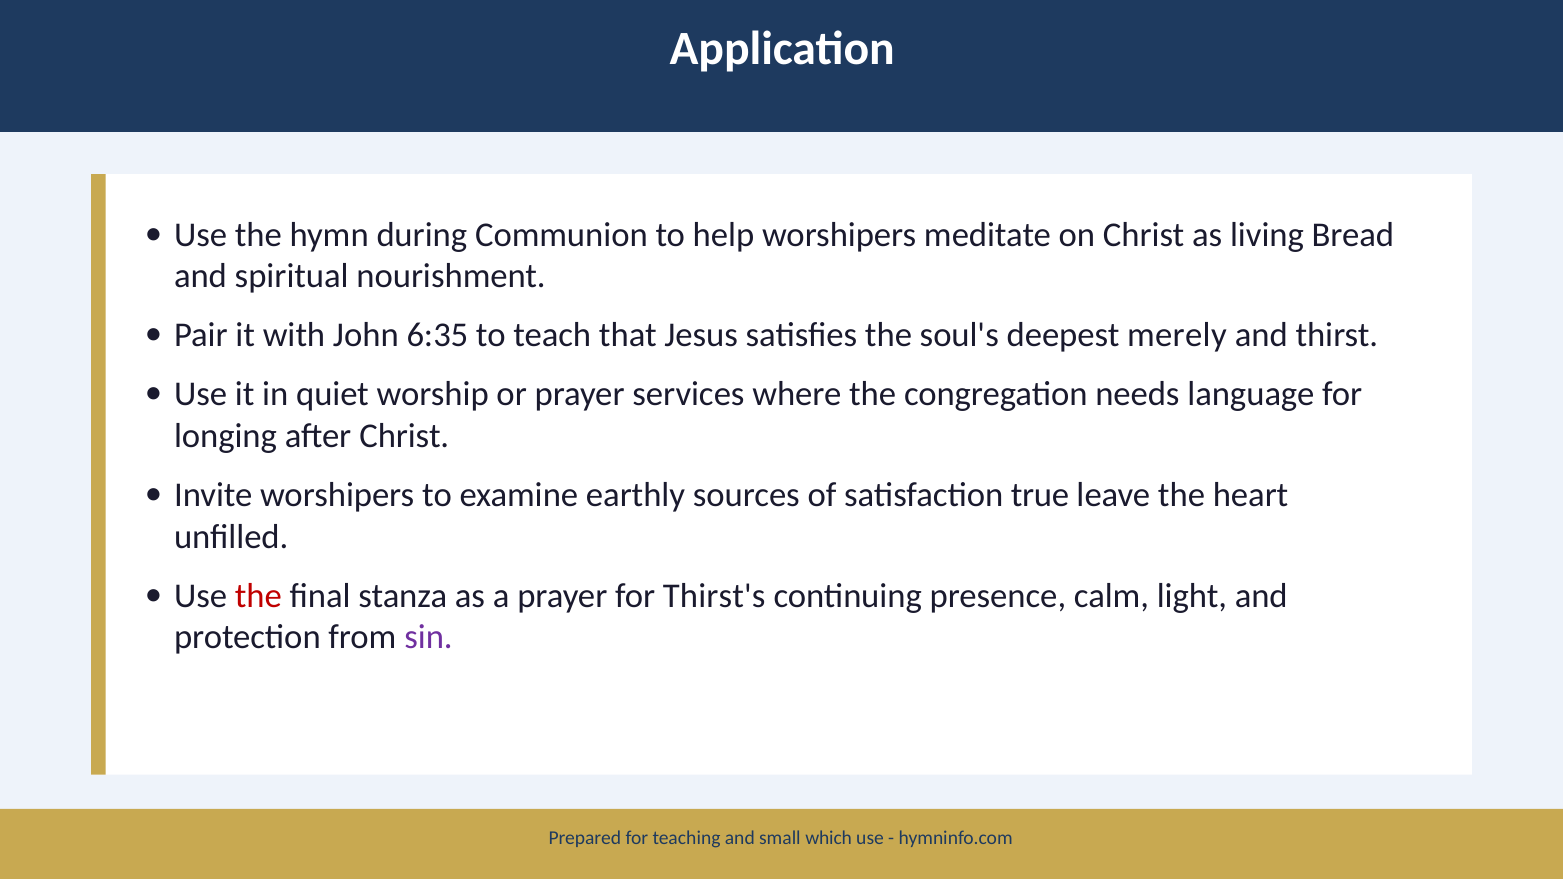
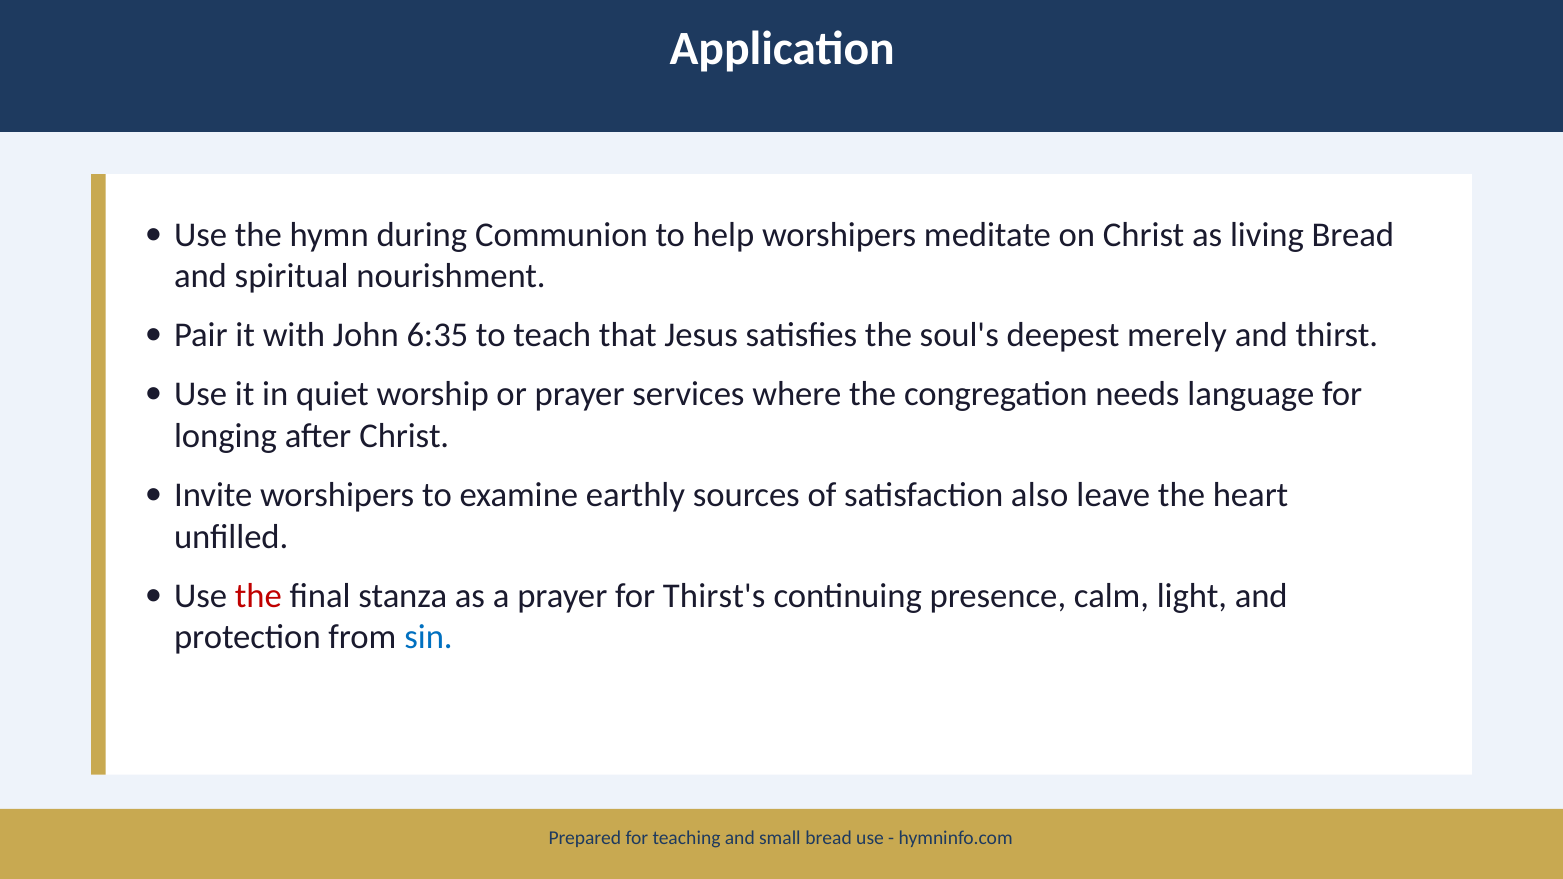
true: true -> also
sin colour: purple -> blue
small which: which -> bread
